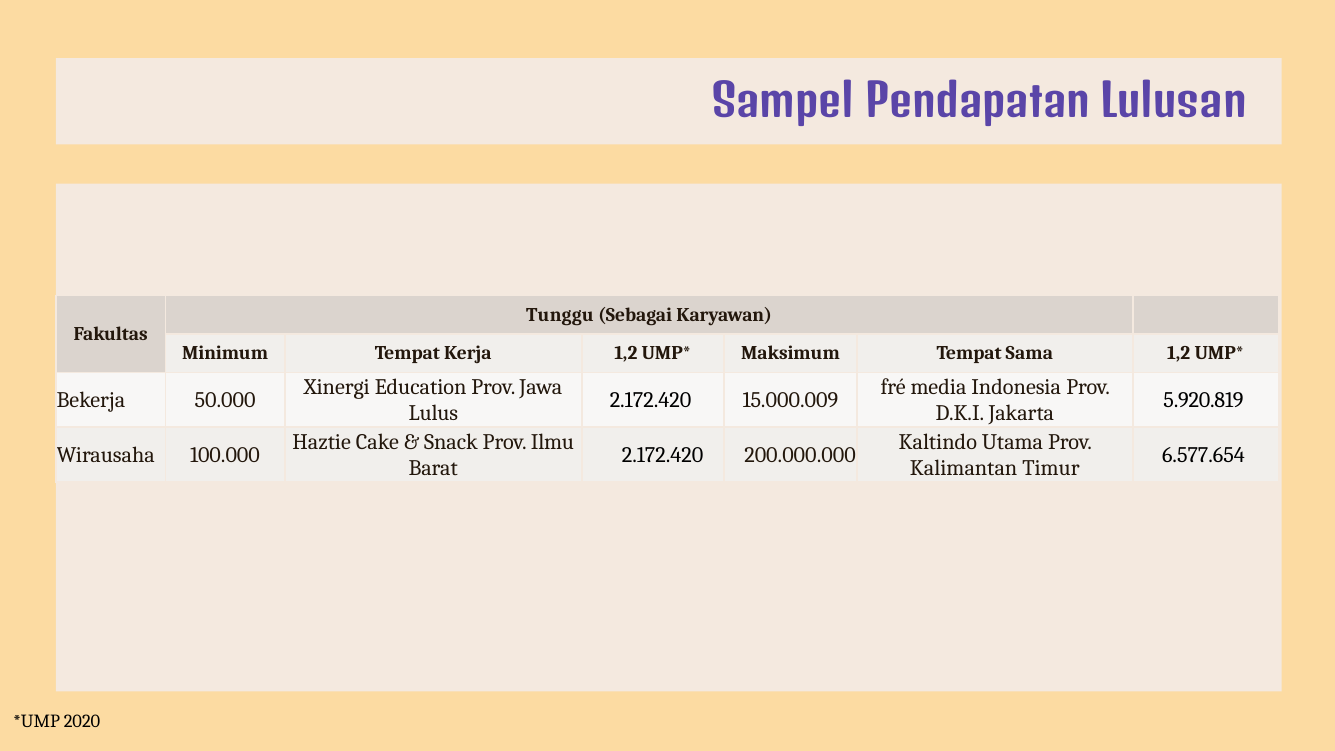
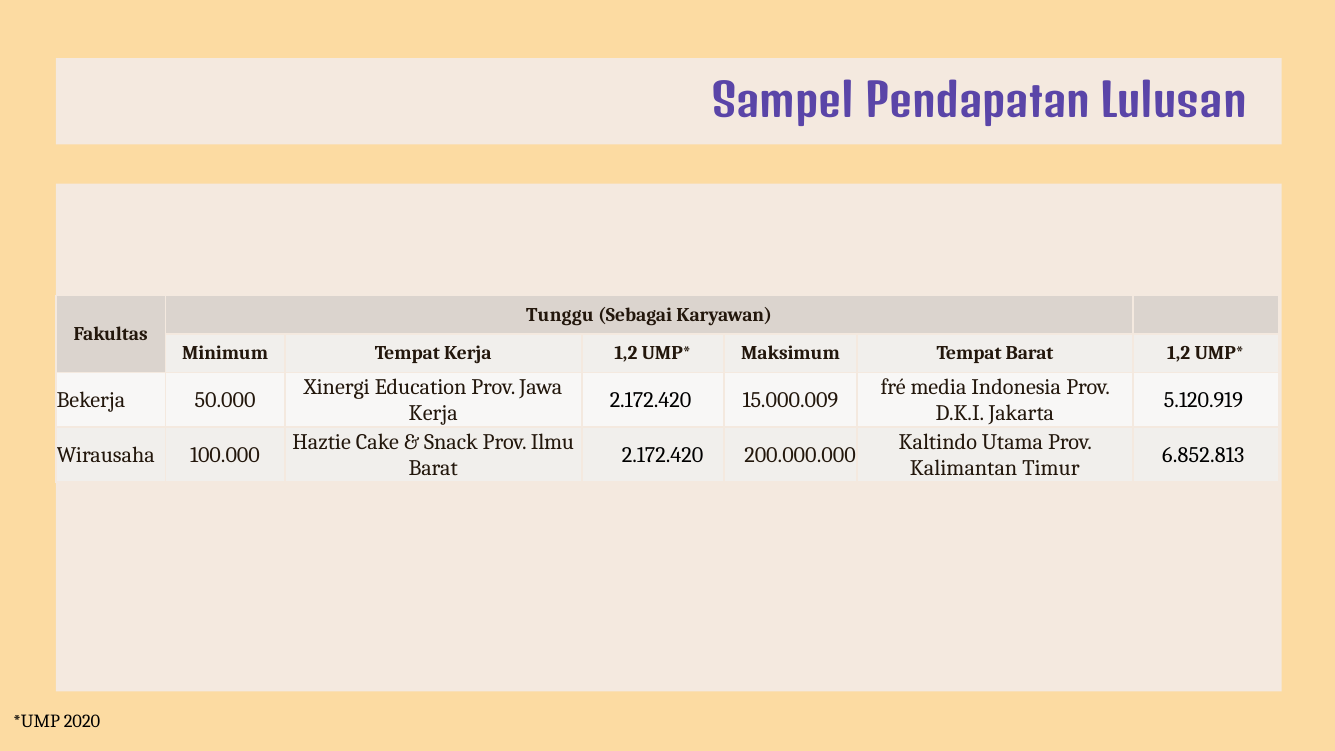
Tempat Sama: Sama -> Barat
5.920.819: 5.920.819 -> 5.120.919
Lulus at (433, 413): Lulus -> Kerja
6.577.654: 6.577.654 -> 6.852.813
